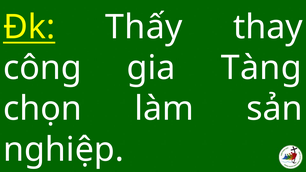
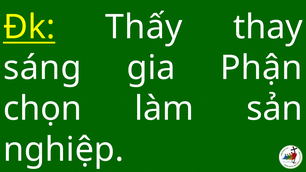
công: công -> sáng
Tàng: Tàng -> Phận
